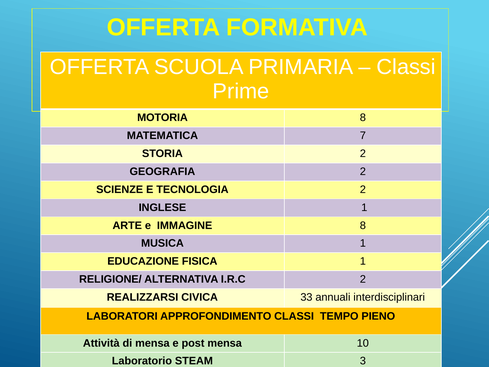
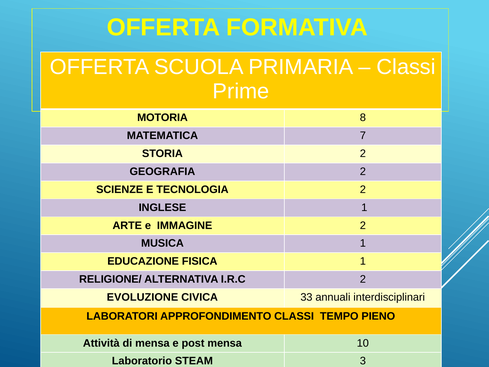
IMMAGINE 8: 8 -> 2
REALIZZARSI: REALIZZARSI -> EVOLUZIONE
